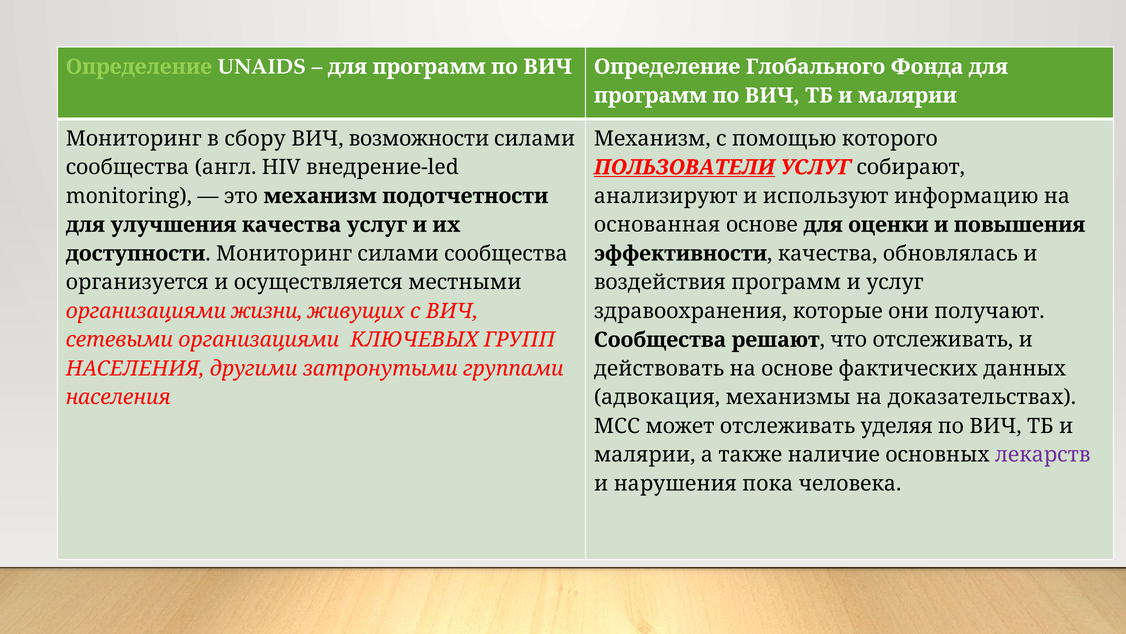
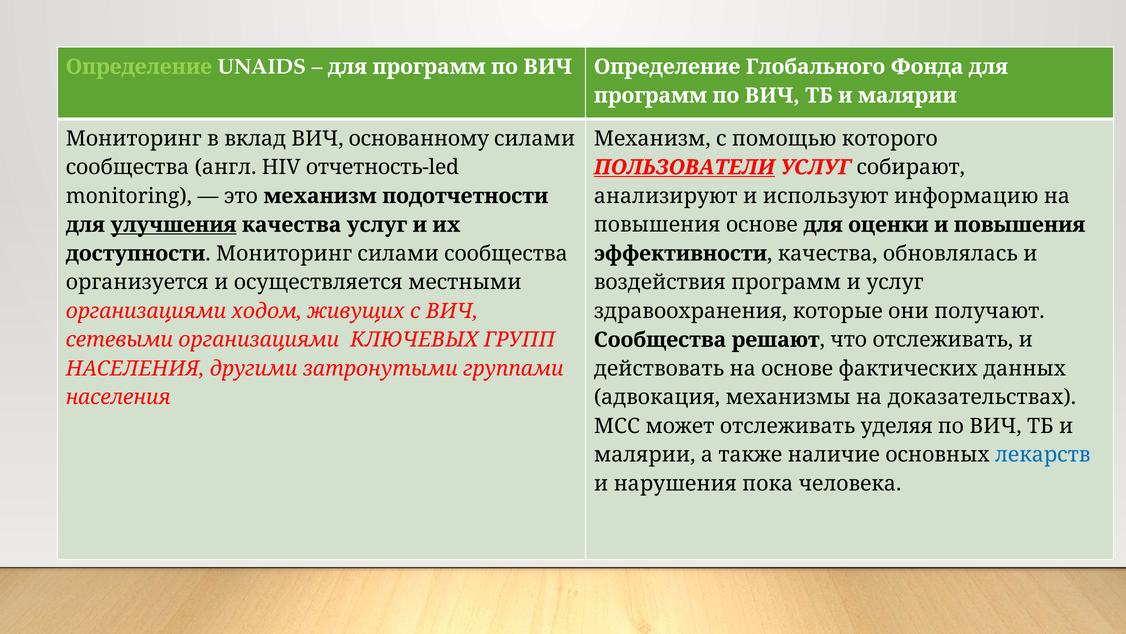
сбору: сбору -> вклад
возможности: возможности -> основанному
внедрение-led: внедрение-led -> отчетность-led
улучшения underline: none -> present
основанная at (657, 225): основанная -> повышения
жизни: жизни -> ходом
лекарств colour: purple -> blue
